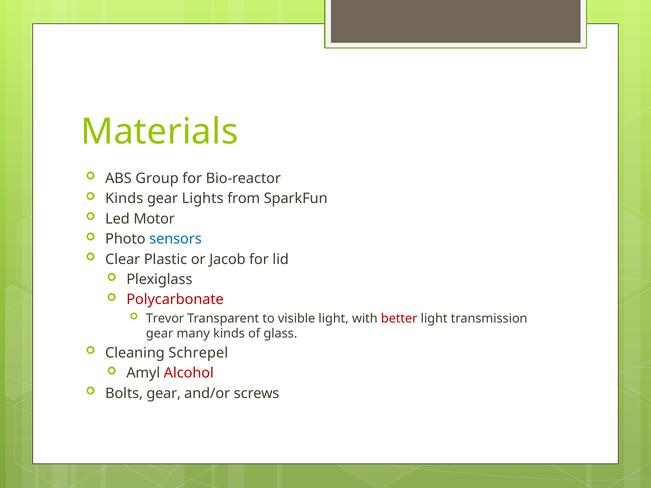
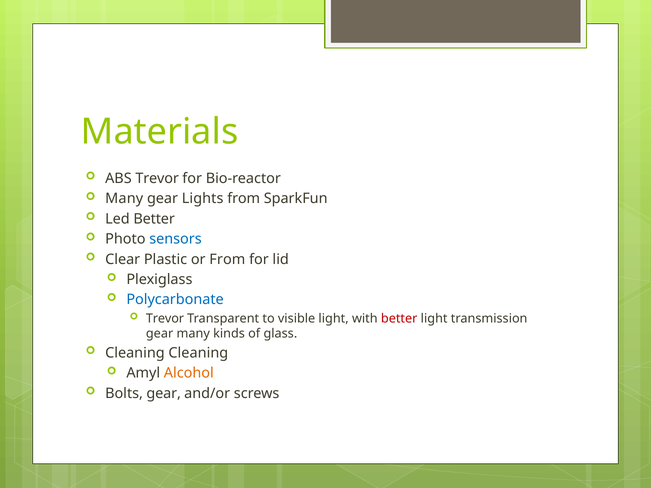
ABS Group: Group -> Trevor
Kinds at (124, 199): Kinds -> Many
Led Motor: Motor -> Better
or Jacob: Jacob -> From
Polycarbonate colour: red -> blue
Cleaning Schrepel: Schrepel -> Cleaning
Alcohol colour: red -> orange
